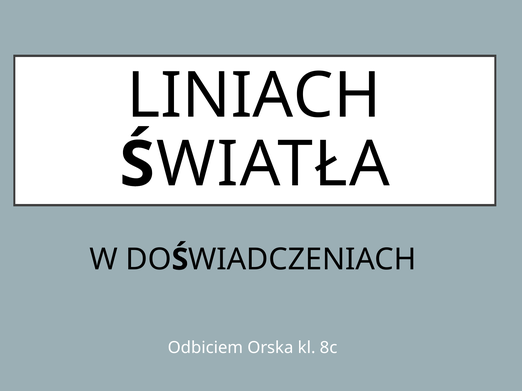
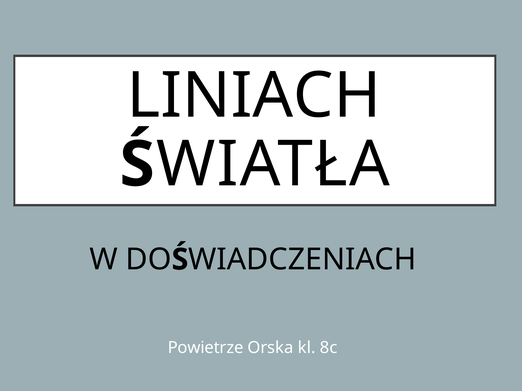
Odbiciem: Odbiciem -> Powietrze
